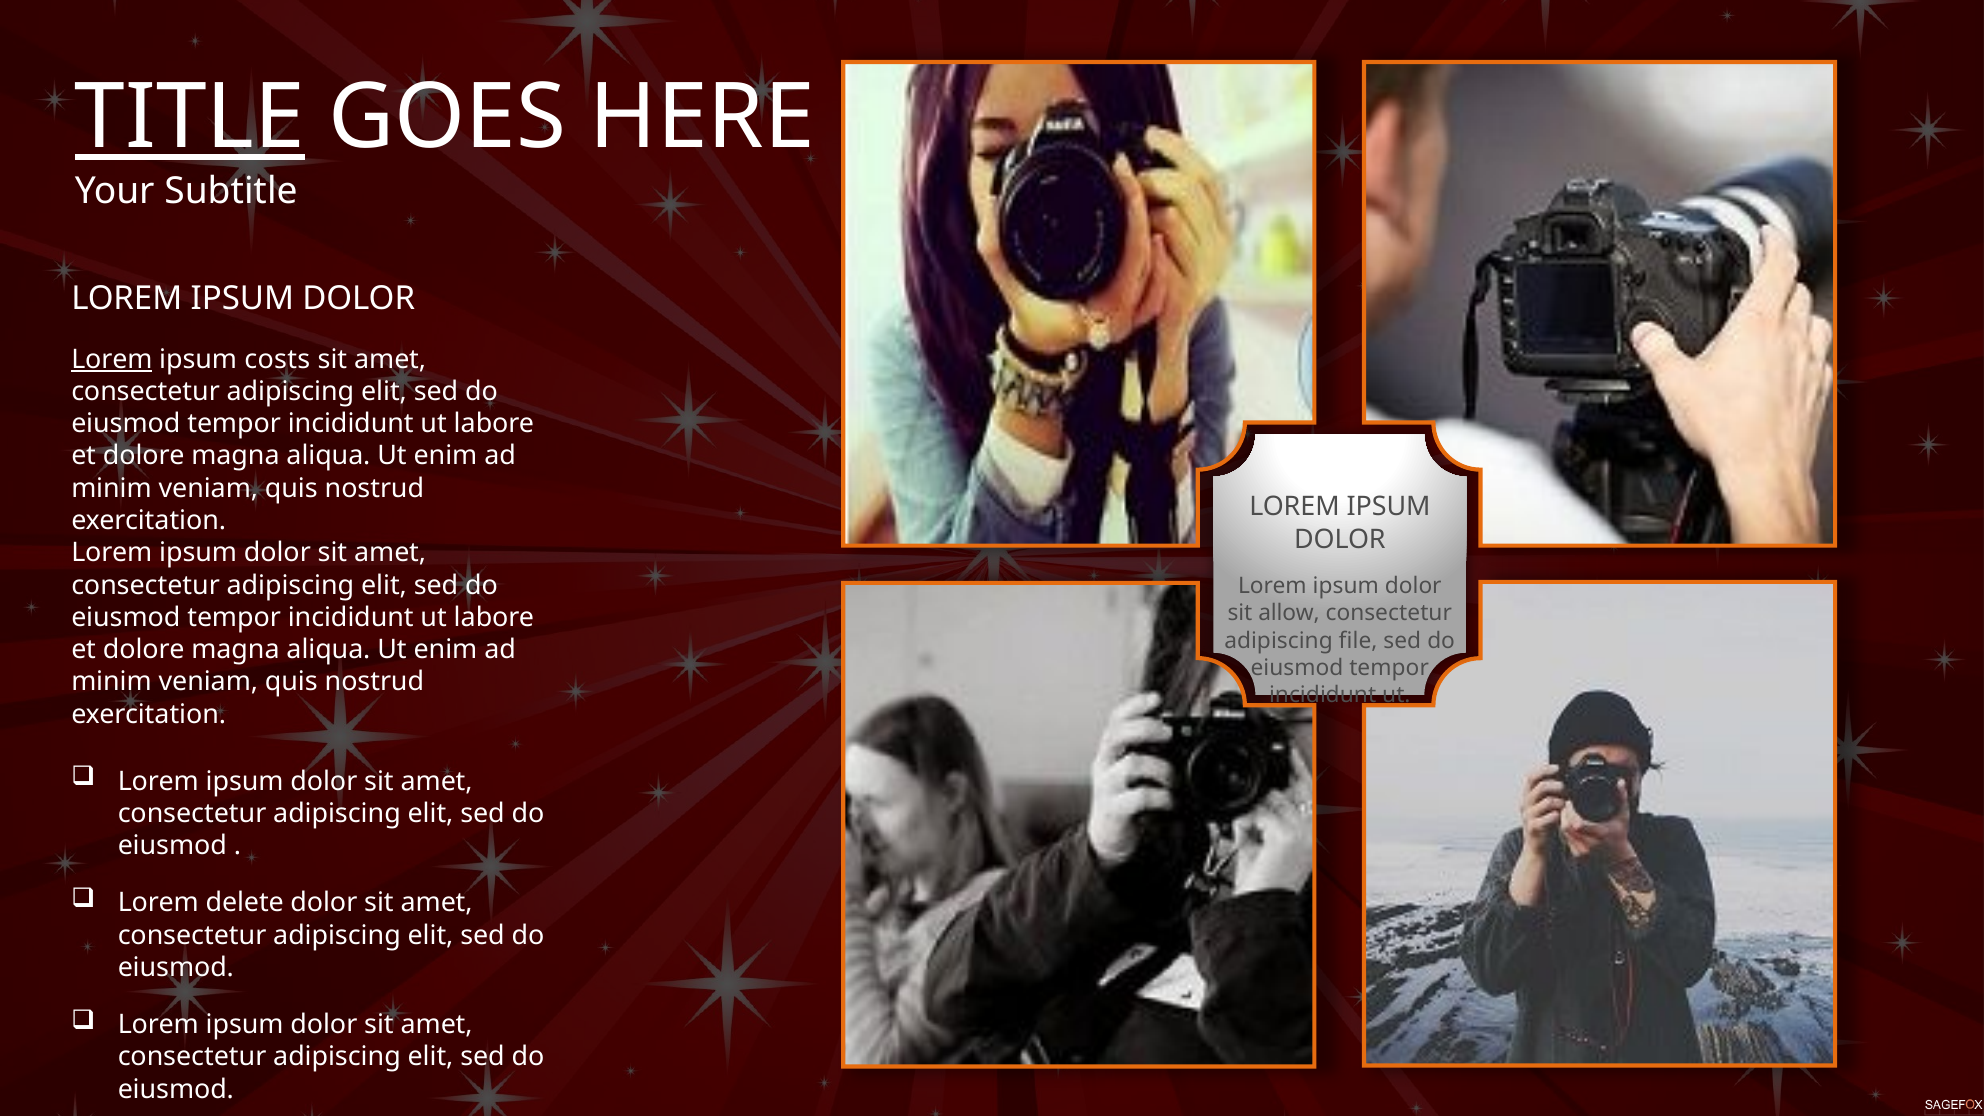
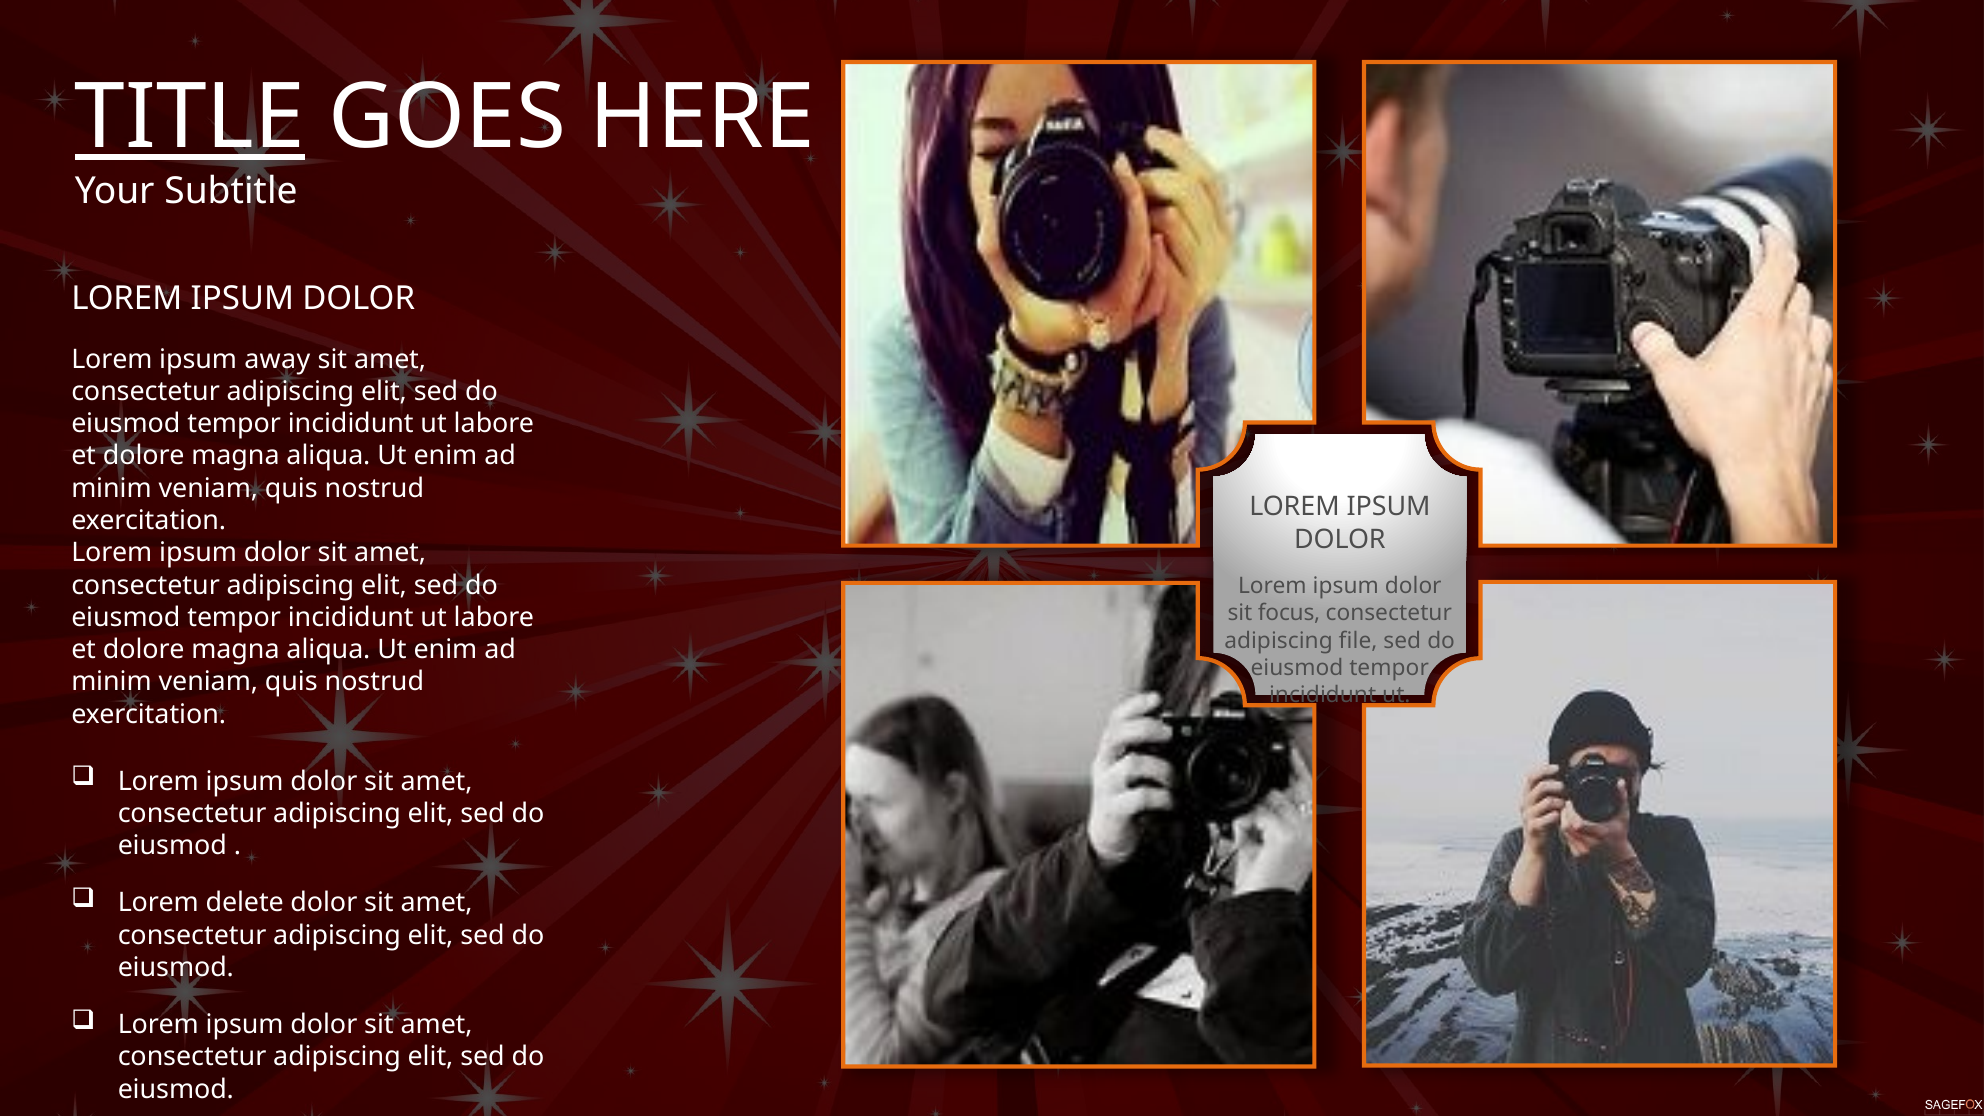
Lorem at (112, 359) underline: present -> none
costs: costs -> away
allow: allow -> focus
